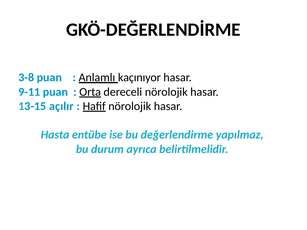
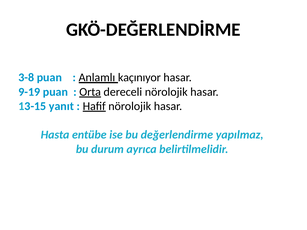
9-11: 9-11 -> 9-19
açılır: açılır -> yanıt
